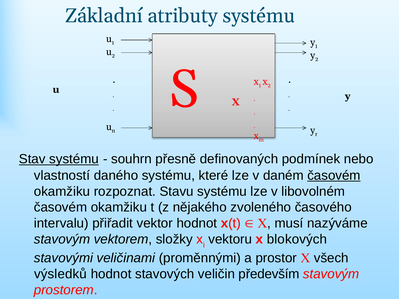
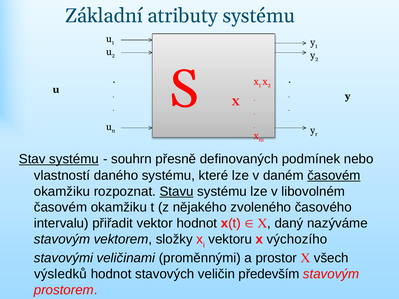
Stavu underline: none -> present
musí: musí -> daný
blokových: blokových -> výchozího
